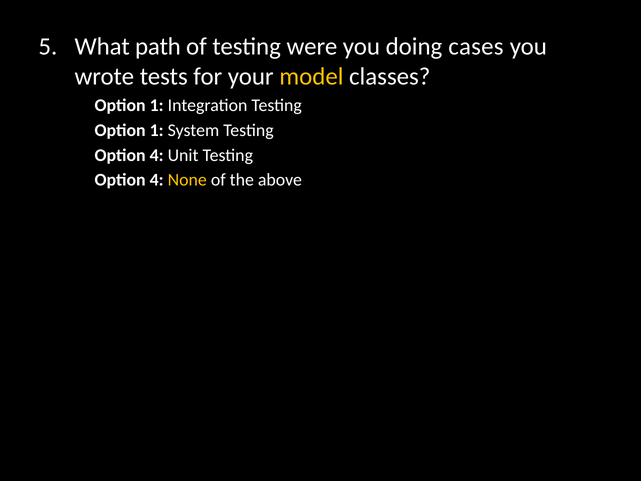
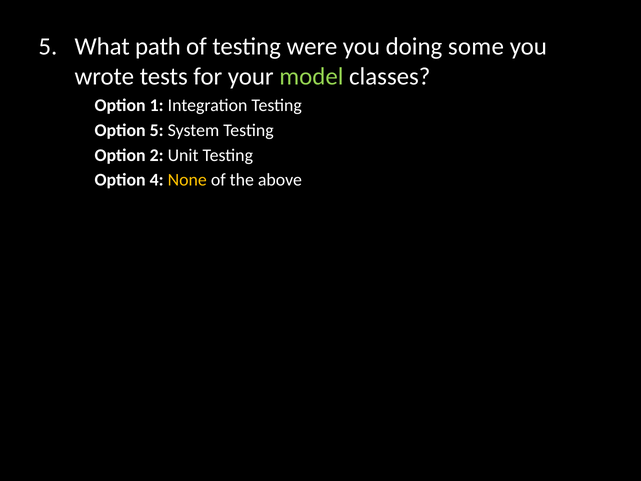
cases: cases -> some
model colour: yellow -> light green
1 at (157, 130): 1 -> 5
4 at (157, 155): 4 -> 2
